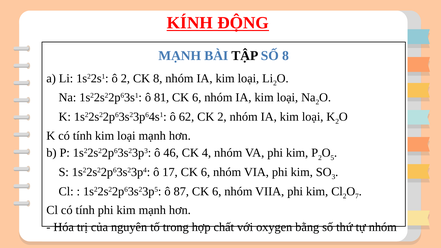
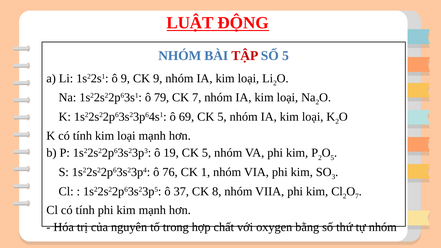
KÍNH: KÍNH -> LUẬT
MẠNH at (180, 56): MẠNH -> NHÓM
TẬP colour: black -> red
SỐ 8: 8 -> 5
ô 2: 2 -> 9
CK 8: 8 -> 9
81: 81 -> 79
6 at (197, 98): 6 -> 7
62: 62 -> 69
2 at (222, 117): 2 -> 5
46: 46 -> 19
4 at (207, 153): 4 -> 5
17: 17 -> 76
6 at (205, 172): 6 -> 1
87: 87 -> 37
6 at (217, 191): 6 -> 8
